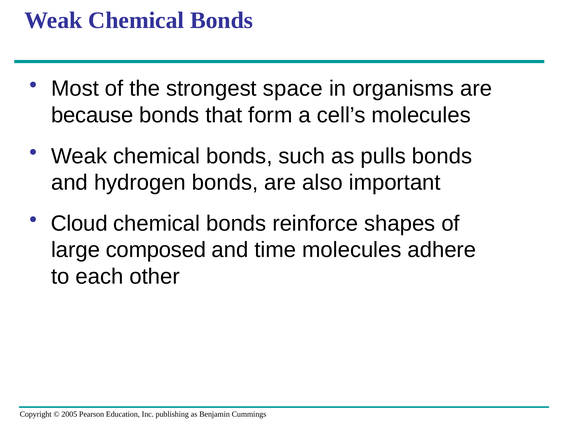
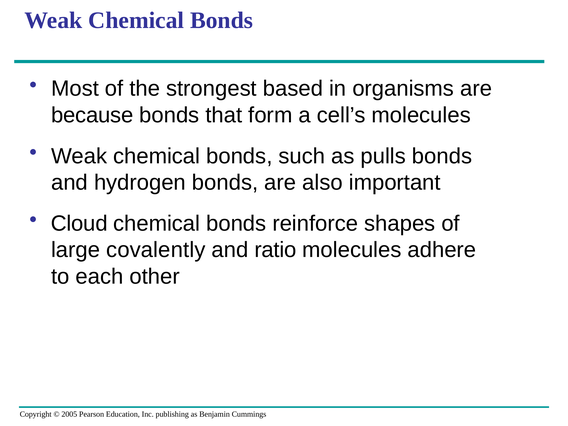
space: space -> based
composed: composed -> covalently
time: time -> ratio
